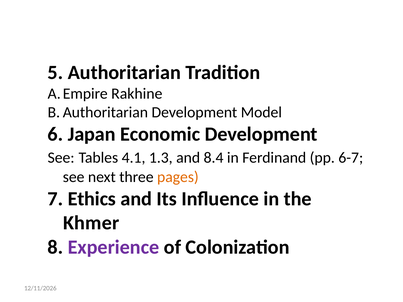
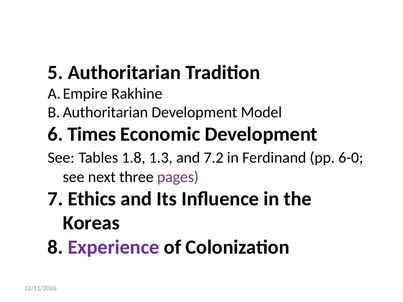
Japan: Japan -> Times
4.1: 4.1 -> 1.8
8.4: 8.4 -> 7.2
6-7: 6-7 -> 6-0
pages colour: orange -> purple
Khmer: Khmer -> Koreas
